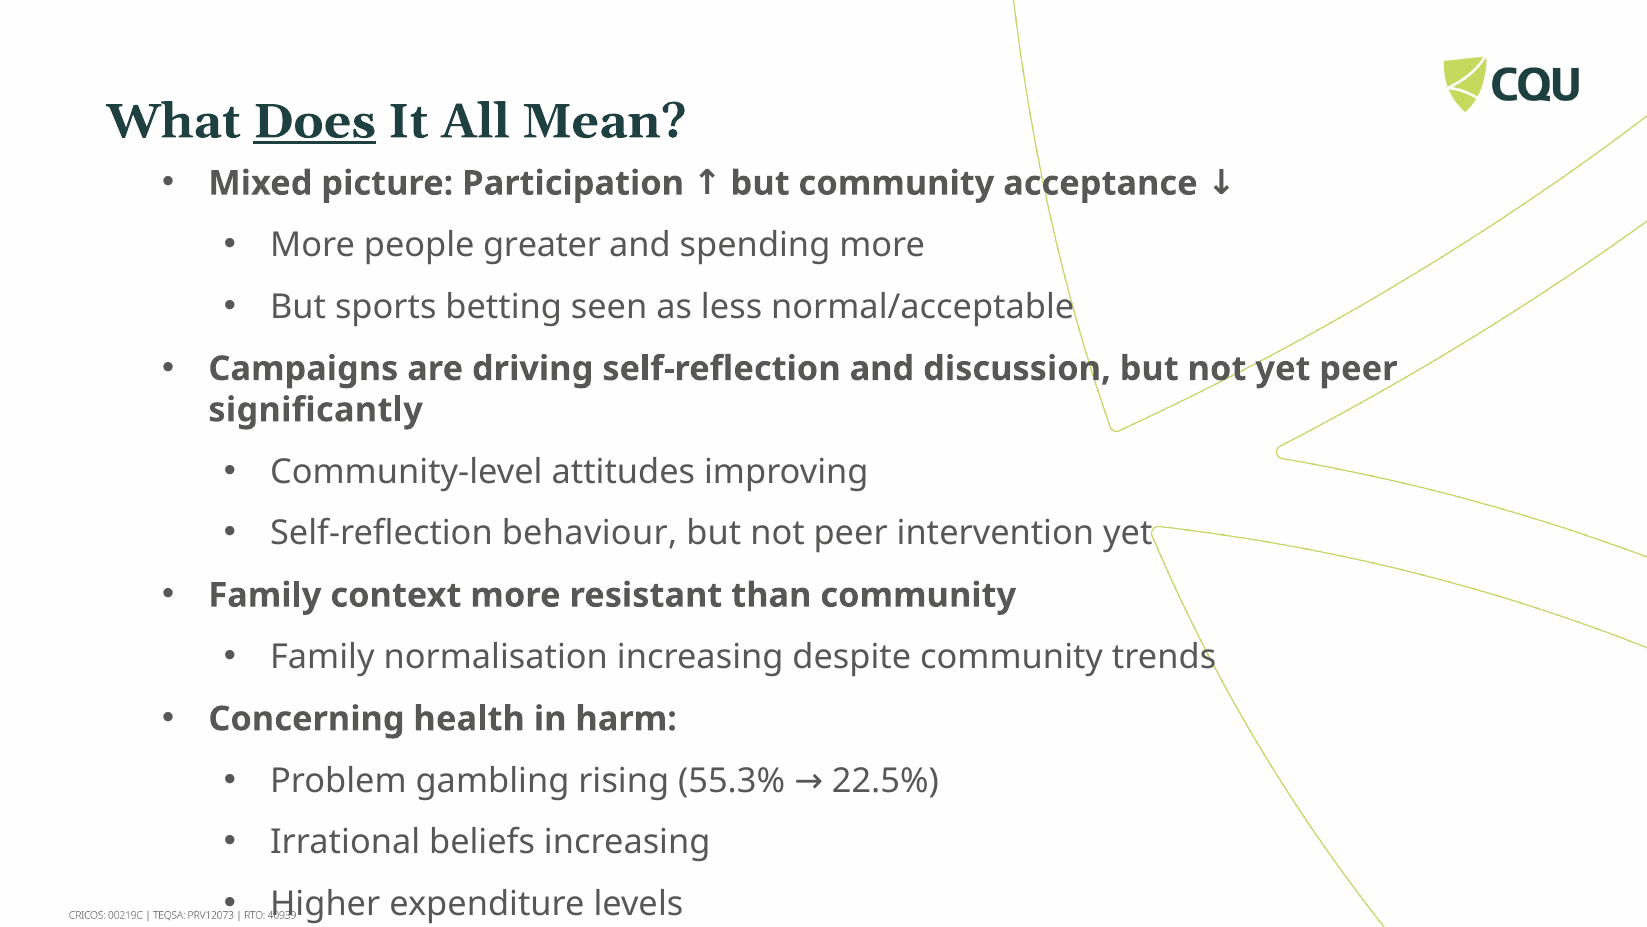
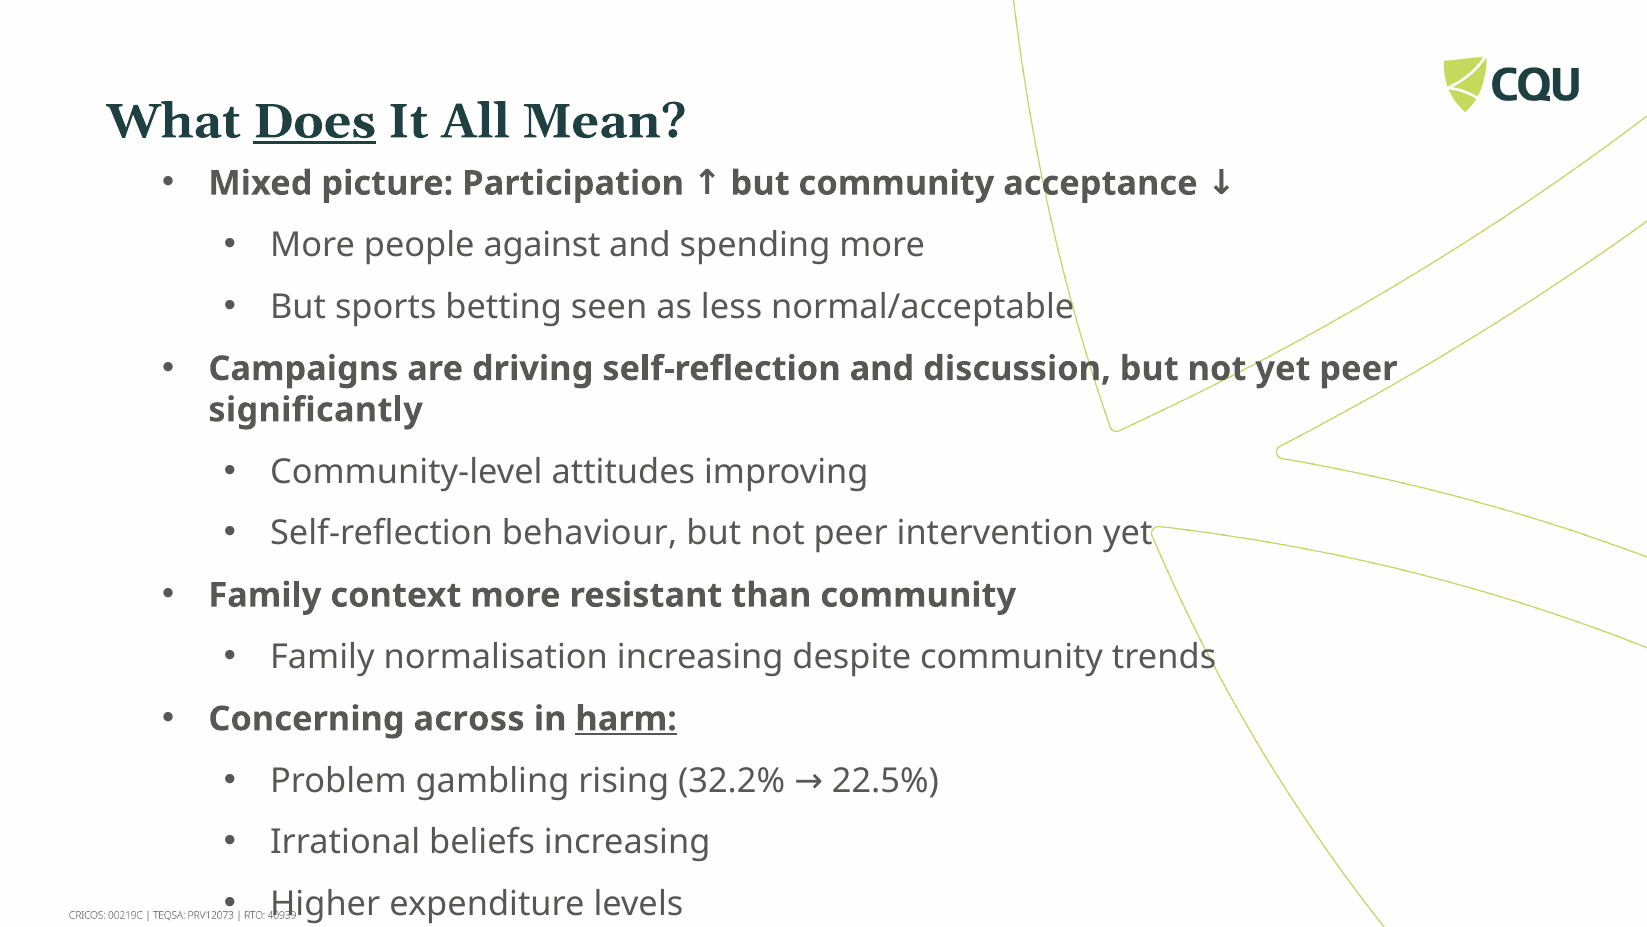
greater: greater -> against
health: health -> across
harm underline: none -> present
55.3%: 55.3% -> 32.2%
